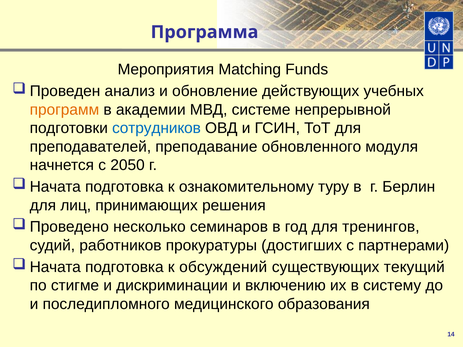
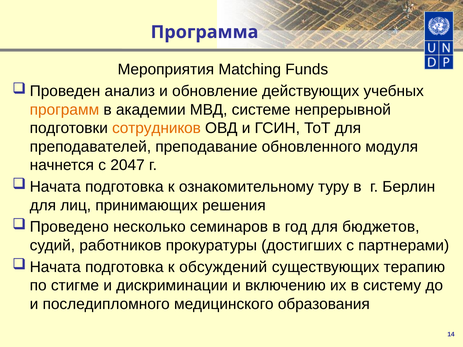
сотрудников colour: blue -> orange
2050: 2050 -> 2047
тренингов: тренингов -> бюджетов
текущий: текущий -> терапию
